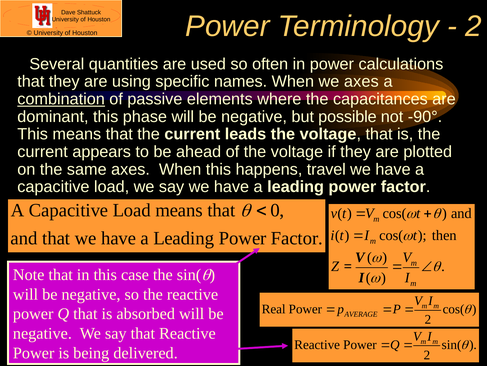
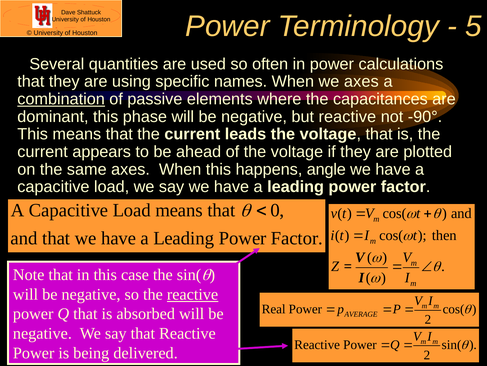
2 at (474, 26): 2 -> 5
but possible: possible -> reactive
travel: travel -> angle
reactive at (193, 294) underline: none -> present
